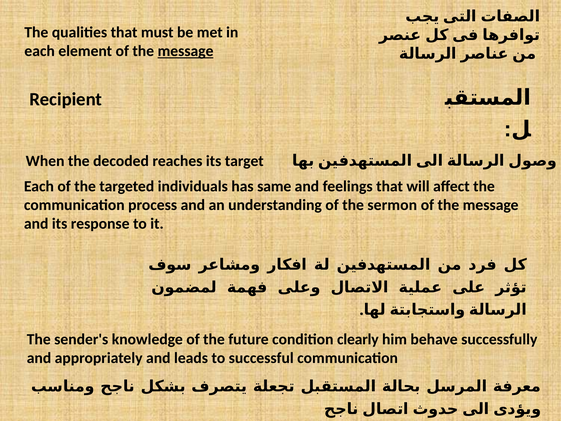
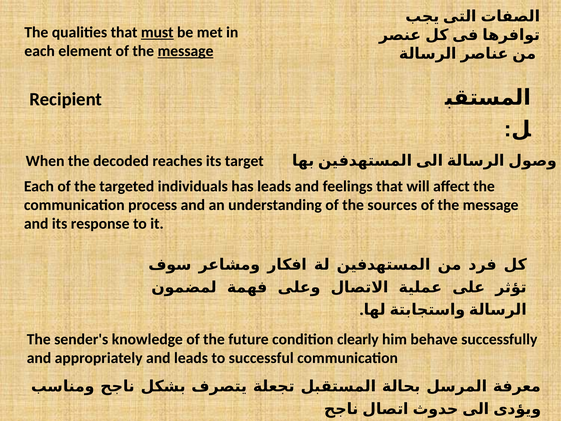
must underline: none -> present
has same: same -> leads
sermon: sermon -> sources
